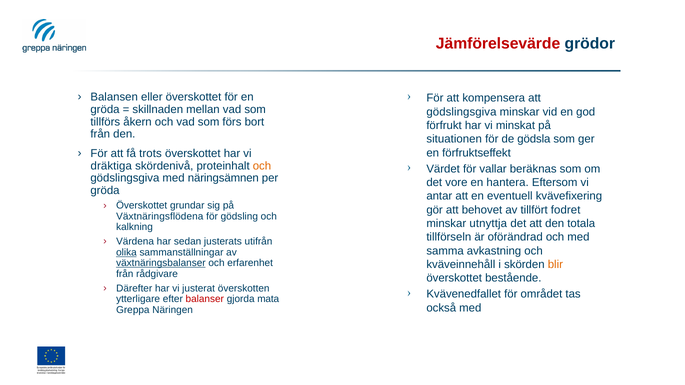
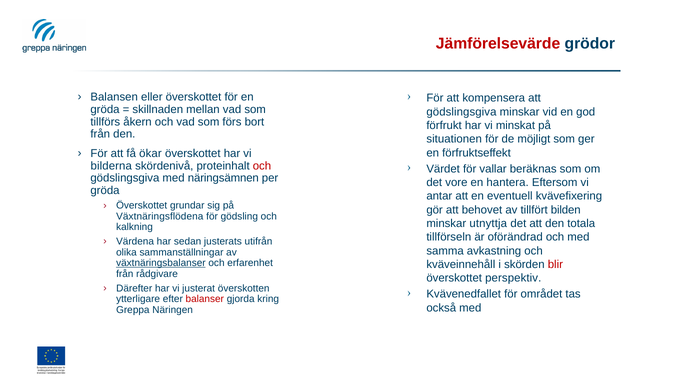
gödsla: gödsla -> möjligt
trots: trots -> ökar
dräktiga: dräktiga -> bilderna
och at (262, 166) colour: orange -> red
fodret: fodret -> bilden
olika underline: present -> none
blir colour: orange -> red
bestående: bestående -> perspektiv
mata: mata -> kring
